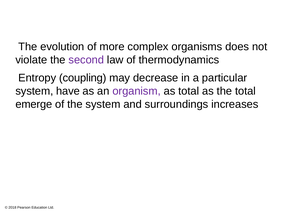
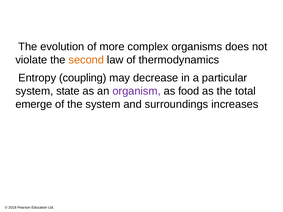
second colour: purple -> orange
have: have -> state
as total: total -> food
